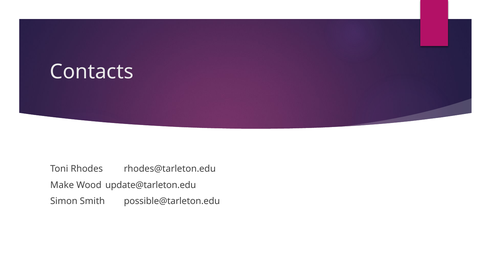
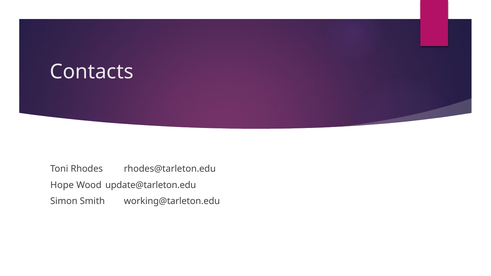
Make: Make -> Hope
possible@tarleton.edu: possible@tarleton.edu -> working@tarleton.edu
